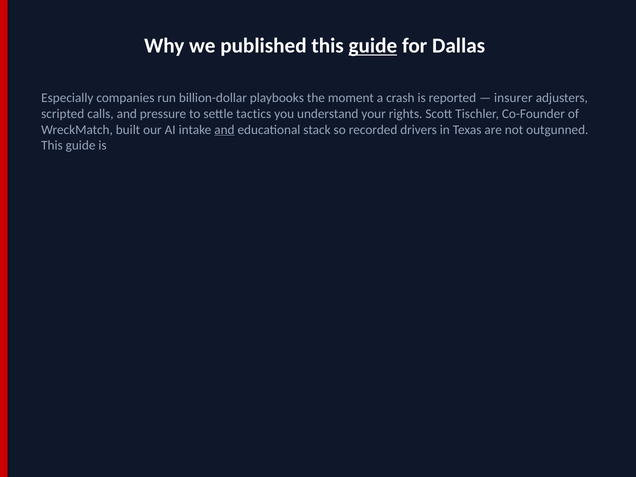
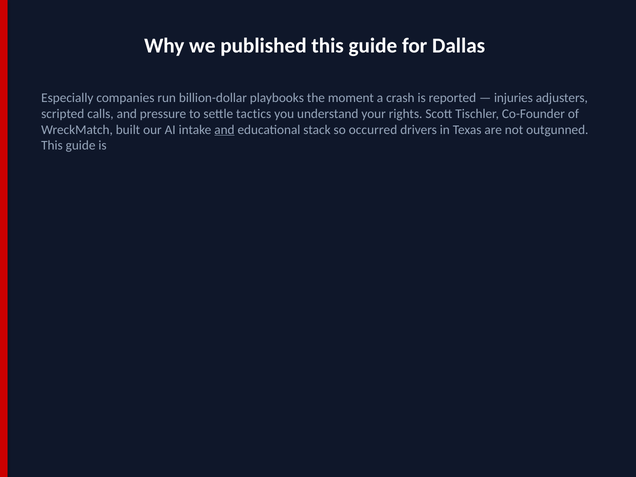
guide at (373, 46) underline: present -> none
insurer: insurer -> injuries
recorded: recorded -> occurred
